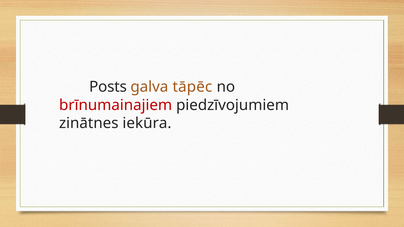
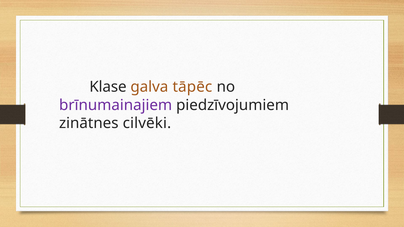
Posts: Posts -> Klase
brīnumainajiem colour: red -> purple
iekūra: iekūra -> cilvēki
